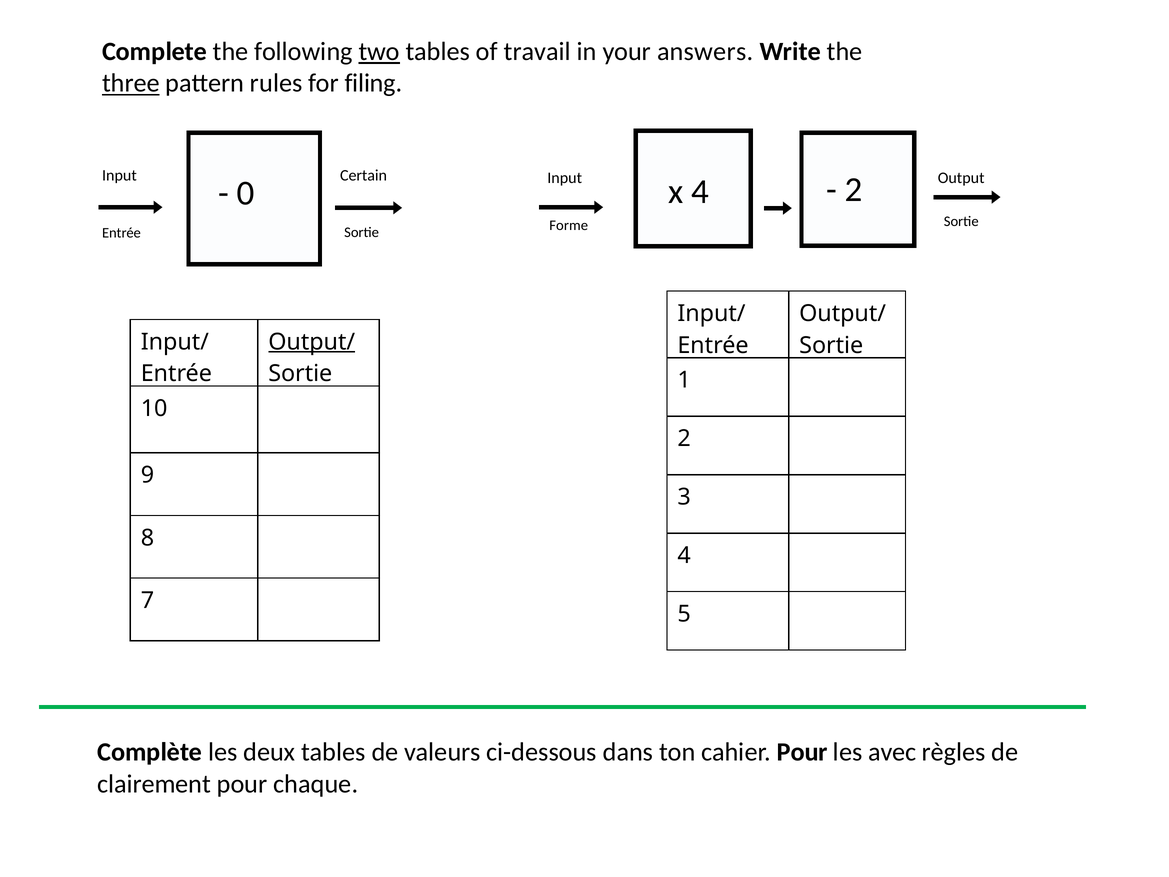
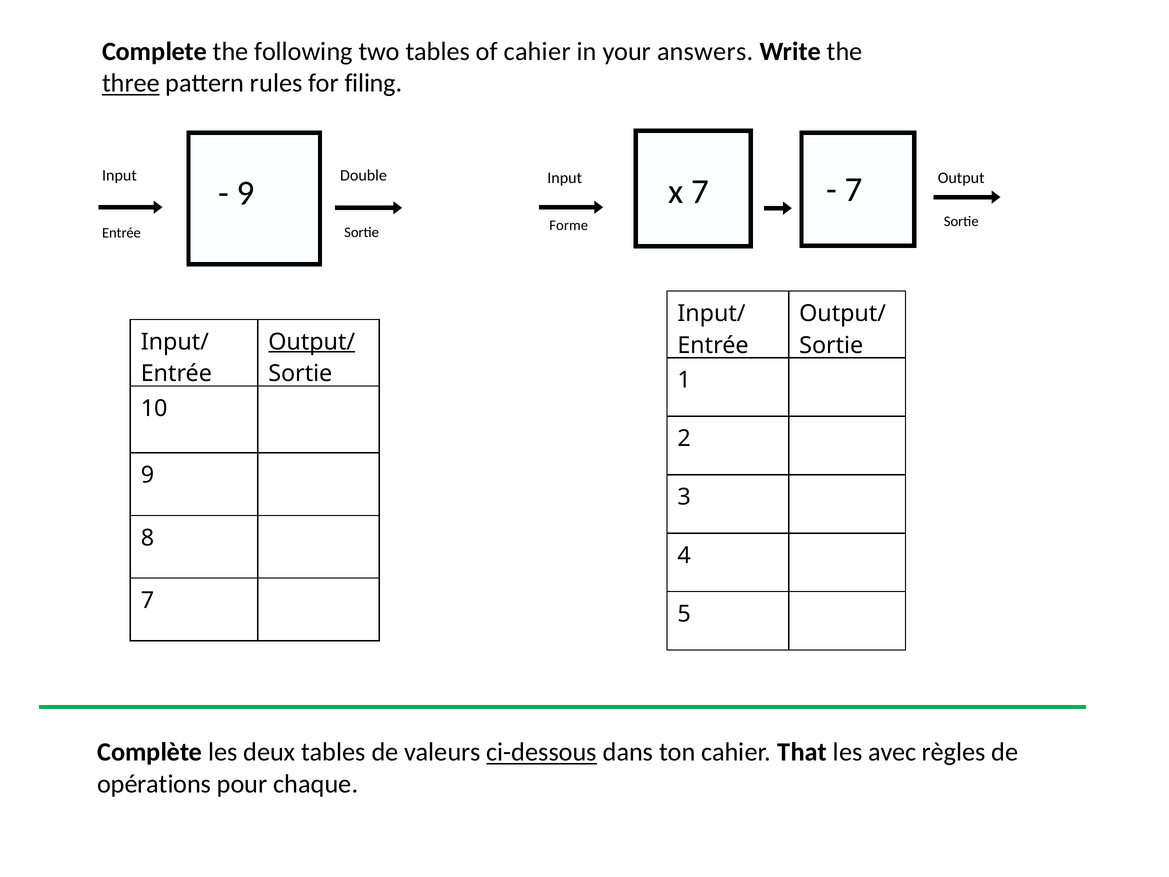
two underline: present -> none
of travail: travail -> cahier
Certain: Certain -> Double
x 4: 4 -> 7
2 at (854, 190): 2 -> 7
0 at (246, 193): 0 -> 9
ci-dessous underline: none -> present
cahier Pour: Pour -> That
clairement: clairement -> opérations
